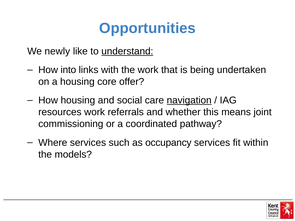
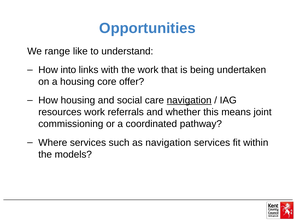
newly: newly -> range
understand underline: present -> none
as occupancy: occupancy -> navigation
